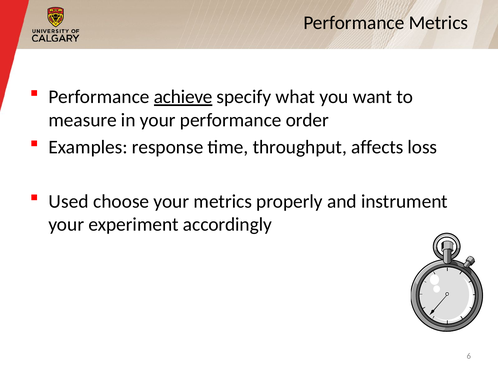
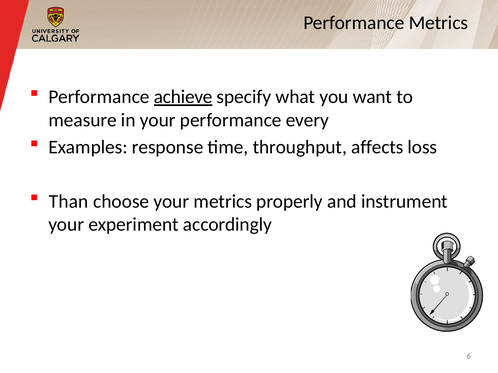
order: order -> every
Used: Used -> Than
